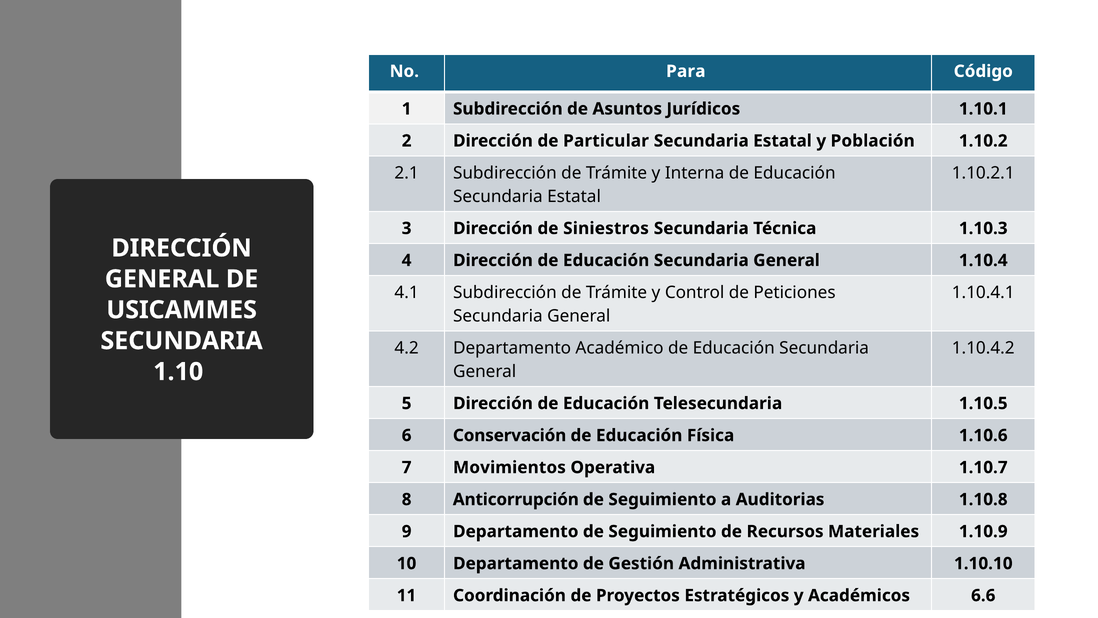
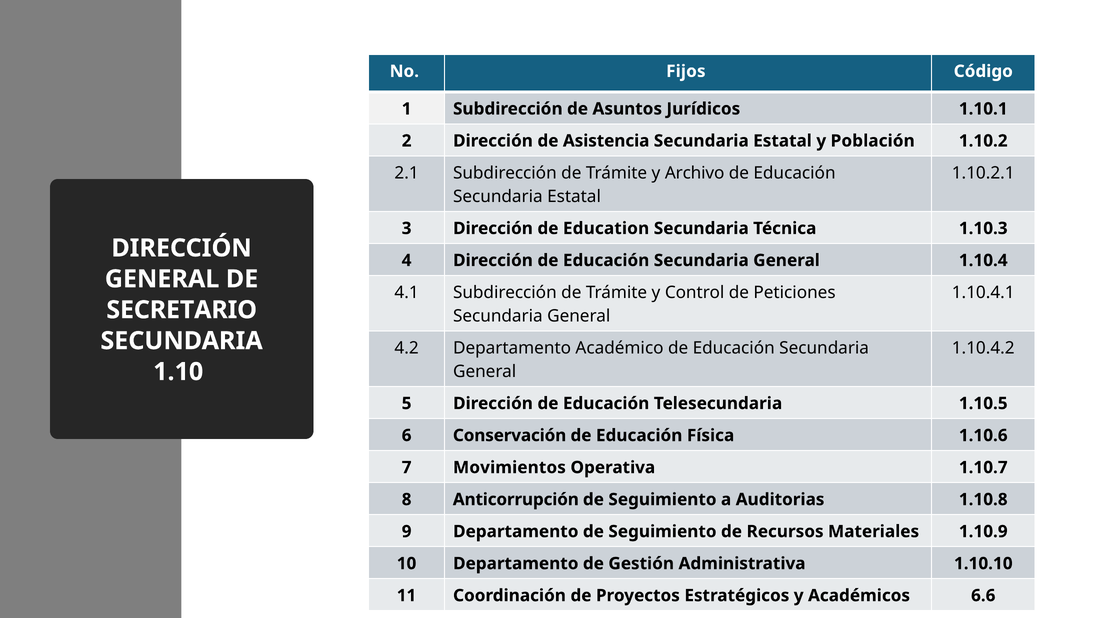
Para: Para -> Fijos
Particular: Particular -> Asistencia
Interna: Interna -> Archivo
Siniestros: Siniestros -> Education
USICAMMES: USICAMMES -> SECRETARIO
